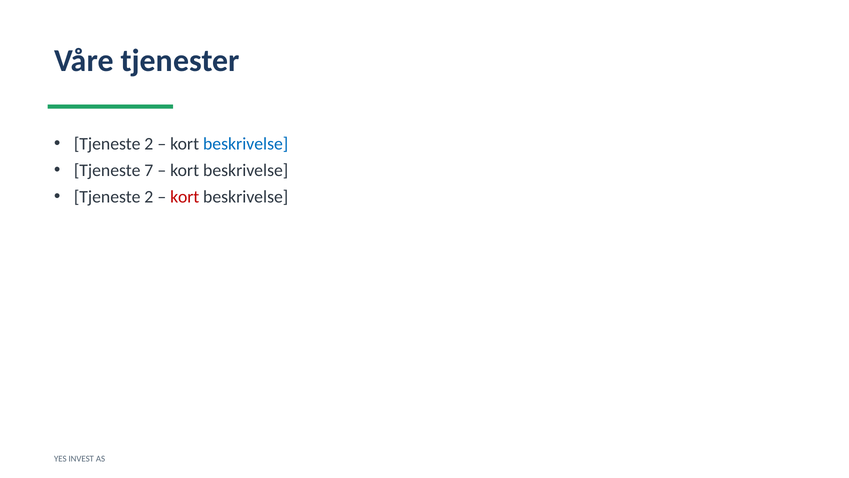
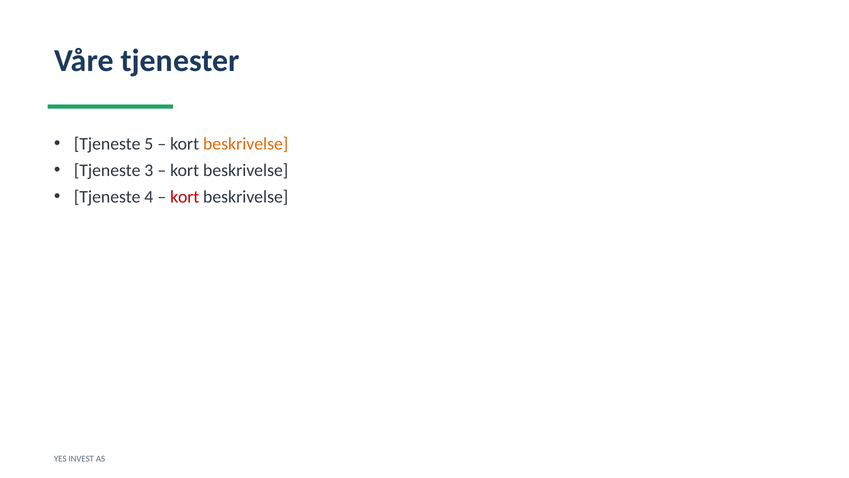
2 at (149, 144): 2 -> 5
beskrivelse at (246, 144) colour: blue -> orange
7: 7 -> 3
2 at (149, 197): 2 -> 4
